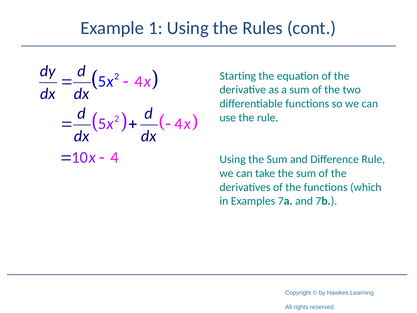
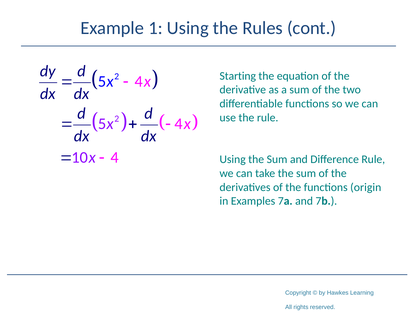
which: which -> origin
